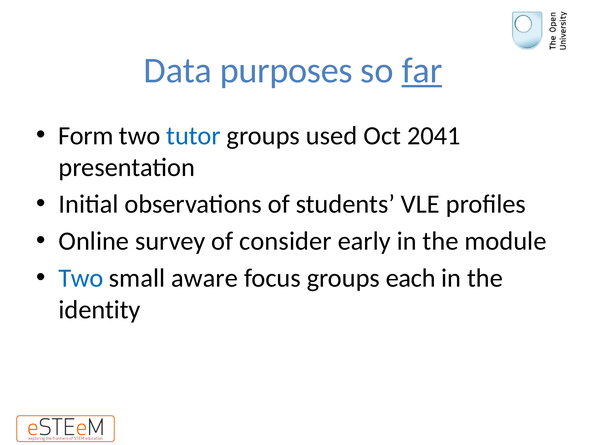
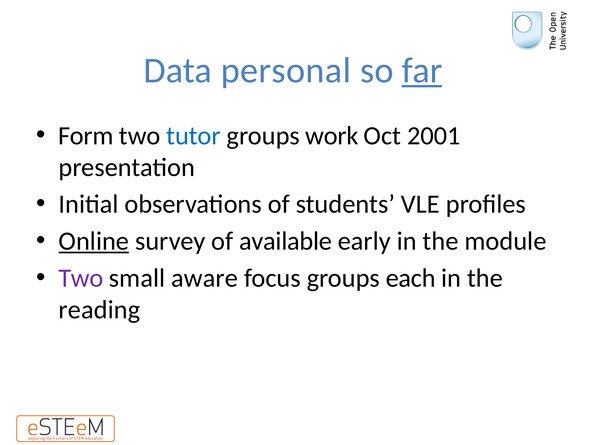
purposes: purposes -> personal
used: used -> work
2041: 2041 -> 2001
Online underline: none -> present
consider: consider -> available
Two at (81, 278) colour: blue -> purple
identity: identity -> reading
